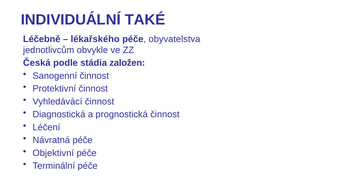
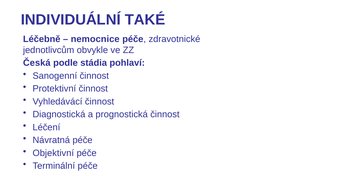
lékařského: lékařského -> nemocnice
obyvatelstva: obyvatelstva -> zdravotnické
založen: založen -> pohlaví
